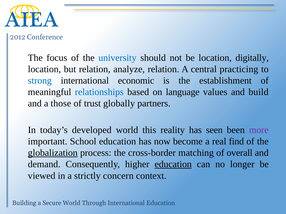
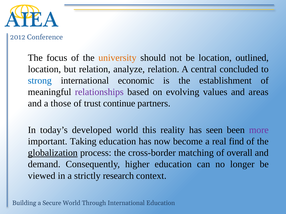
university colour: blue -> orange
digitally: digitally -> outlined
practicing: practicing -> concluded
relationships colour: blue -> purple
language: language -> evolving
build: build -> areas
globally: globally -> continue
School: School -> Taking
education at (173, 165) underline: present -> none
concern: concern -> research
